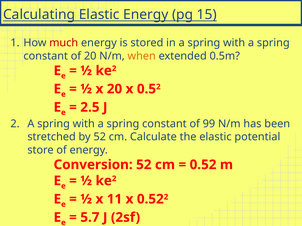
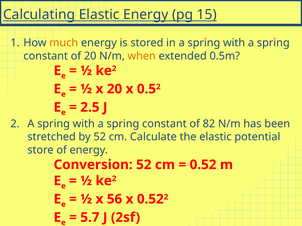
much colour: red -> orange
99: 99 -> 82
11: 11 -> 56
